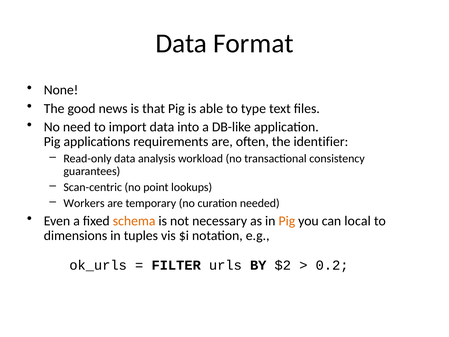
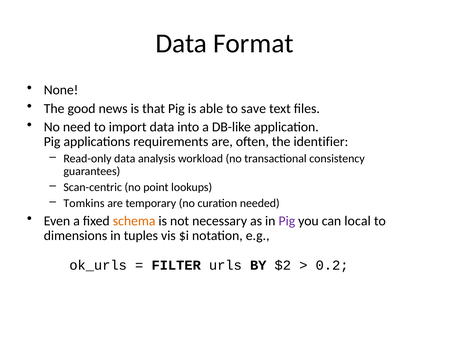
type: type -> save
Workers: Workers -> Tomkins
Pig at (287, 221) colour: orange -> purple
